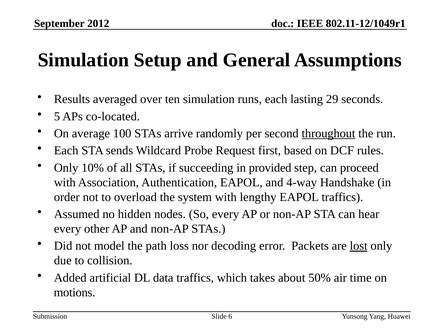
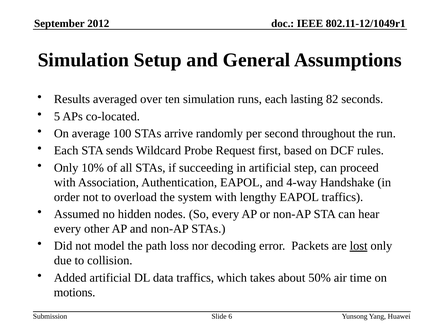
29: 29 -> 82
throughout underline: present -> none
in provided: provided -> artificial
